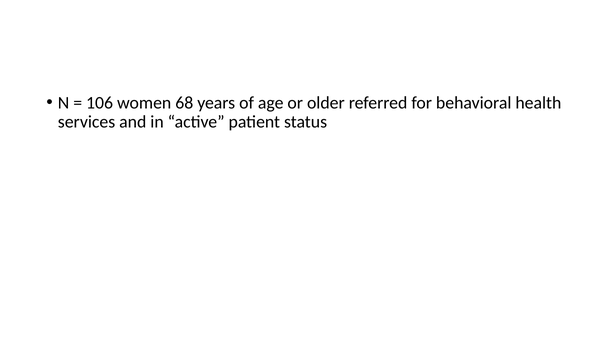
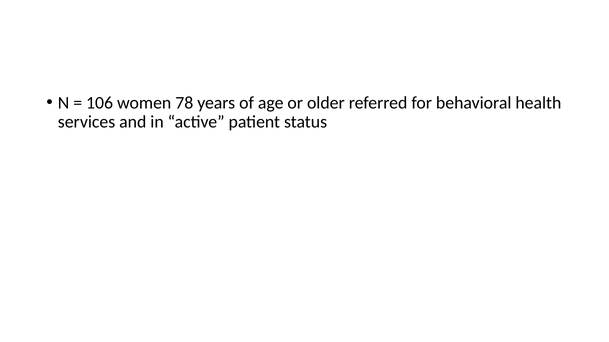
68: 68 -> 78
